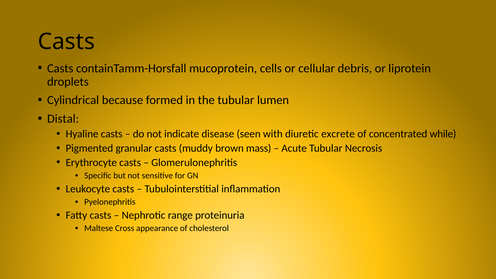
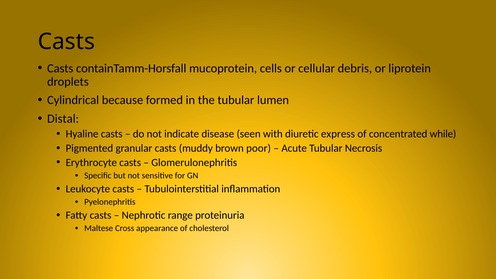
excrete: excrete -> express
mass: mass -> poor
